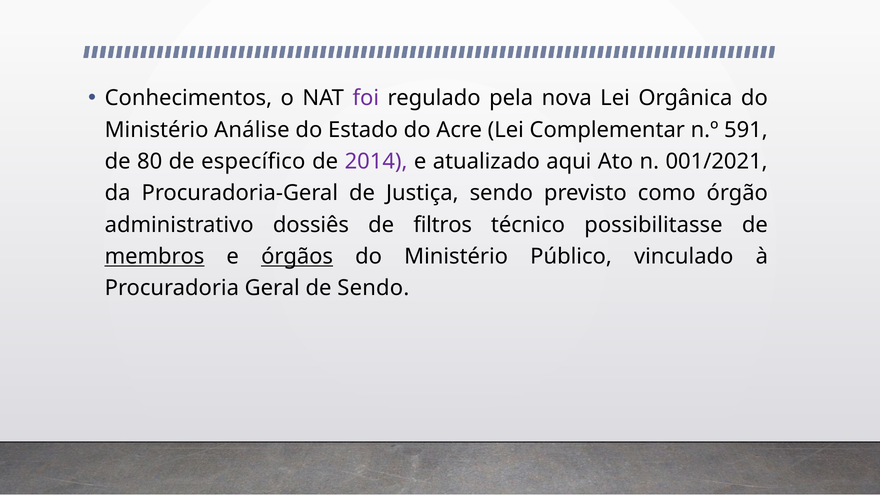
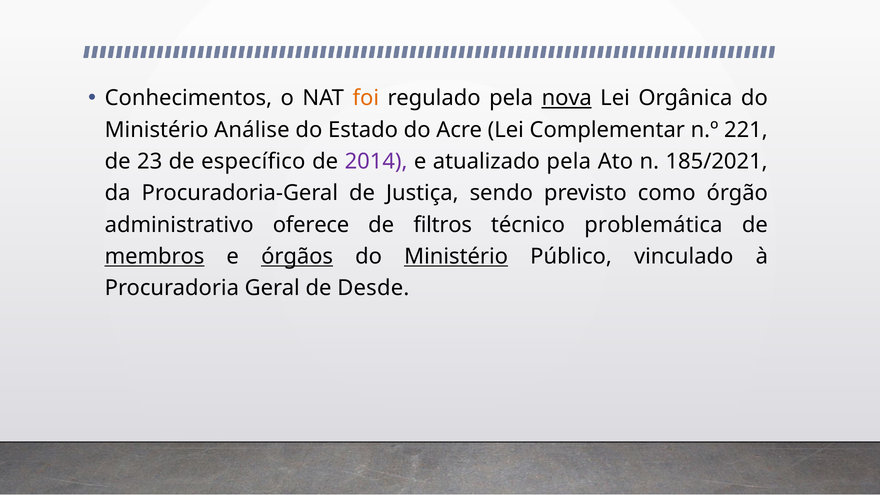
foi colour: purple -> orange
nova underline: none -> present
591: 591 -> 221
80: 80 -> 23
atualizado aqui: aqui -> pela
001/2021: 001/2021 -> 185/2021
dossiês: dossiês -> oferece
possibilitasse: possibilitasse -> problemática
Ministério at (456, 257) underline: none -> present
de Sendo: Sendo -> Desde
